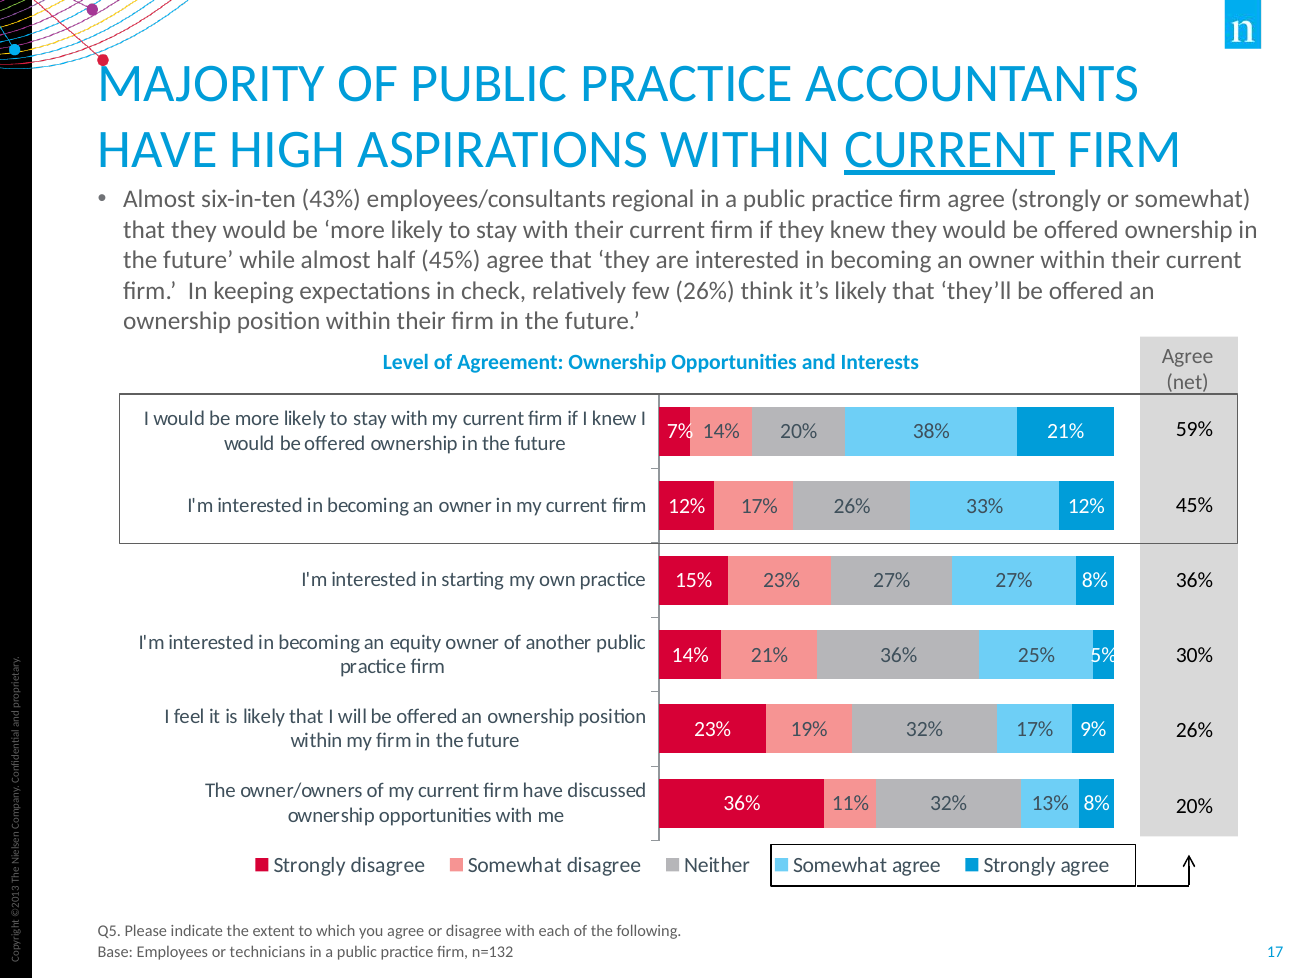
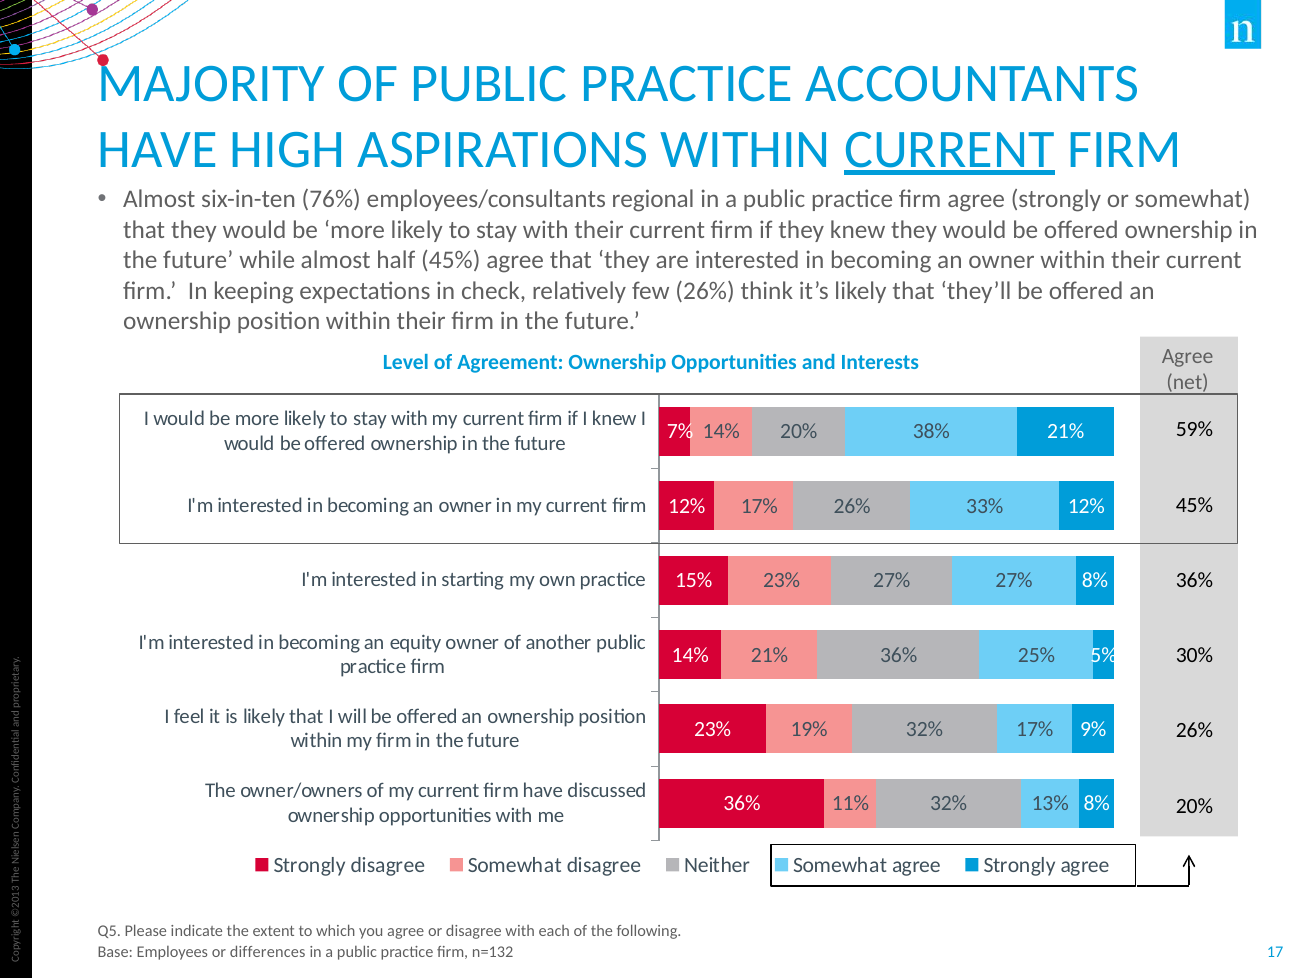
43%: 43% -> 76%
technicians: technicians -> differences
